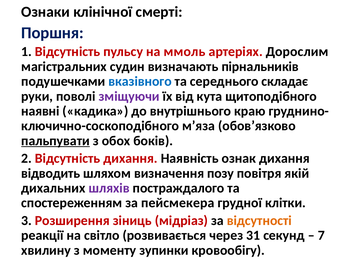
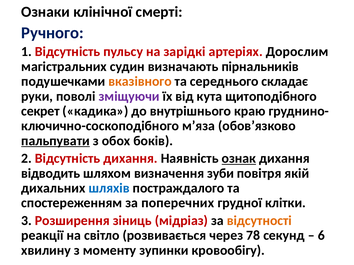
Поршня: Поршня -> Ручного
ммоль: ммоль -> зарідкі
вказівного colour: blue -> orange
наявні: наявні -> секрет
ознак underline: none -> present
позу: позу -> зуби
шляхів colour: purple -> blue
пейсмекера: пейсмекера -> поперечних
31: 31 -> 78
7: 7 -> 6
